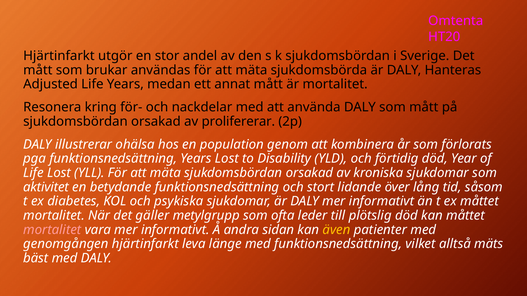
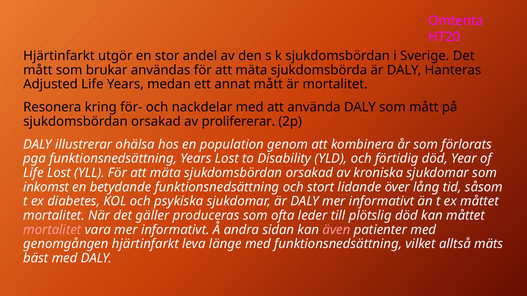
aktivitet: aktivitet -> inkomst
metylgrupp: metylgrupp -> produceras
även colour: yellow -> pink
